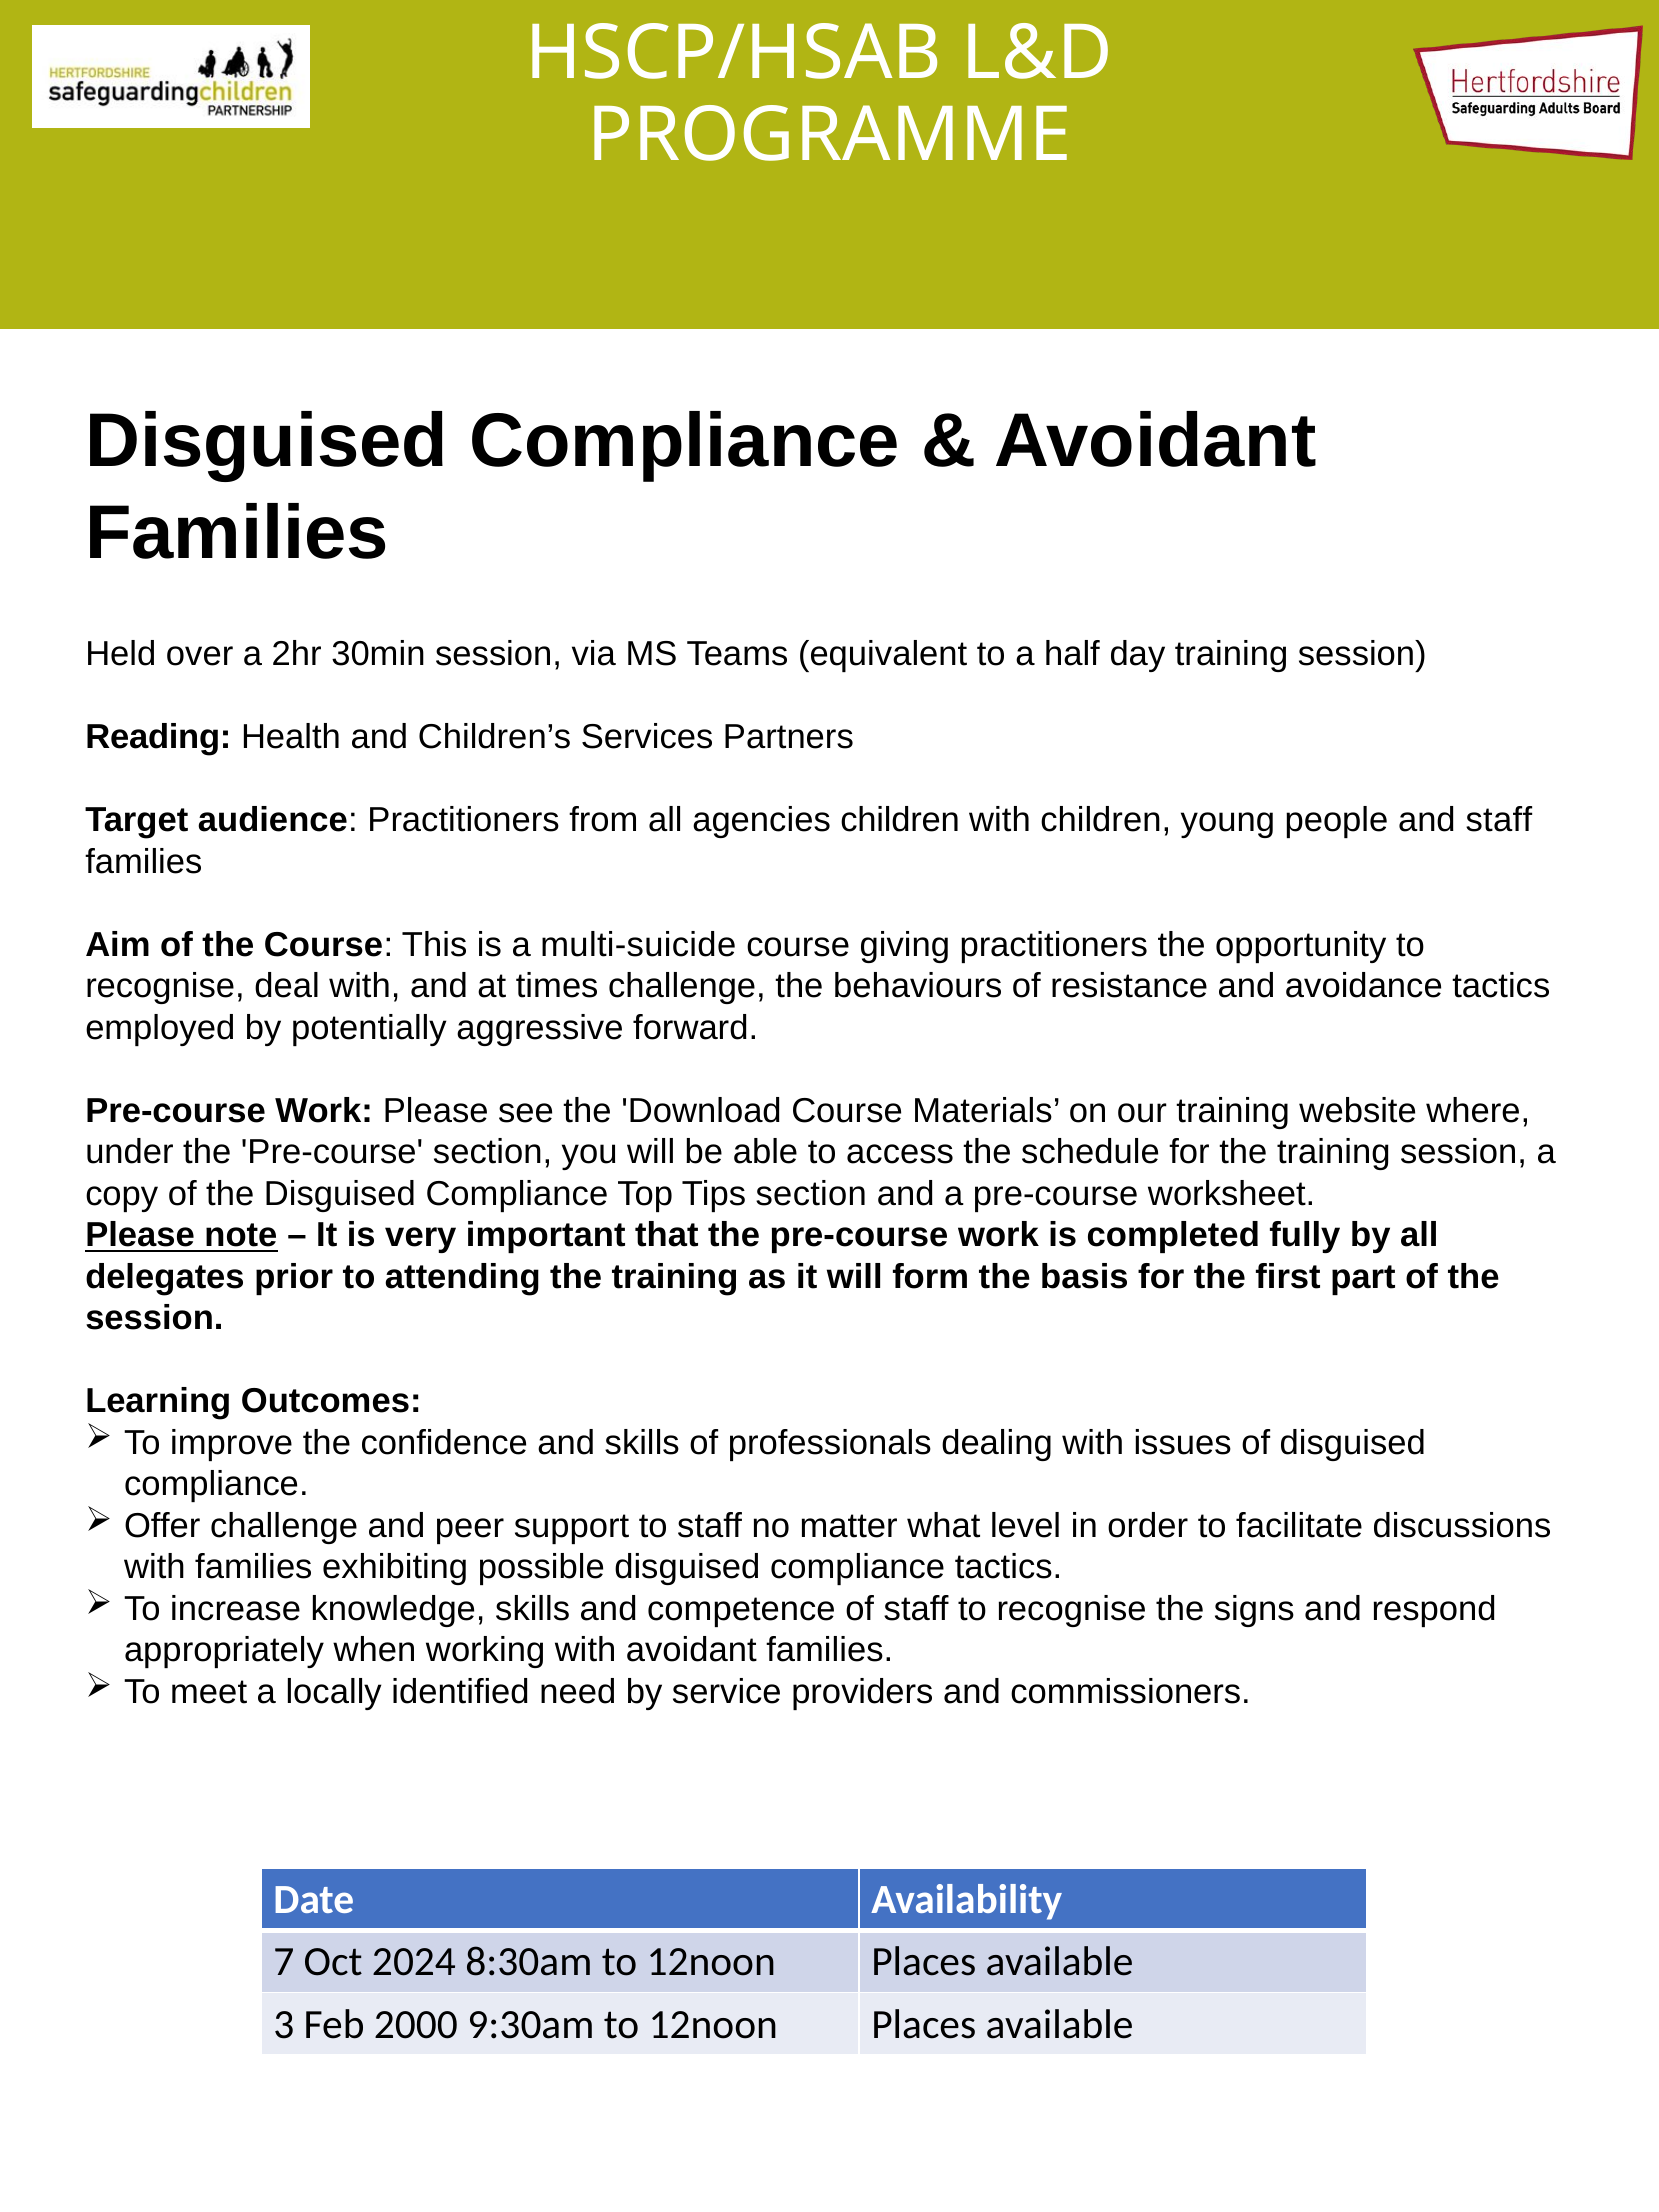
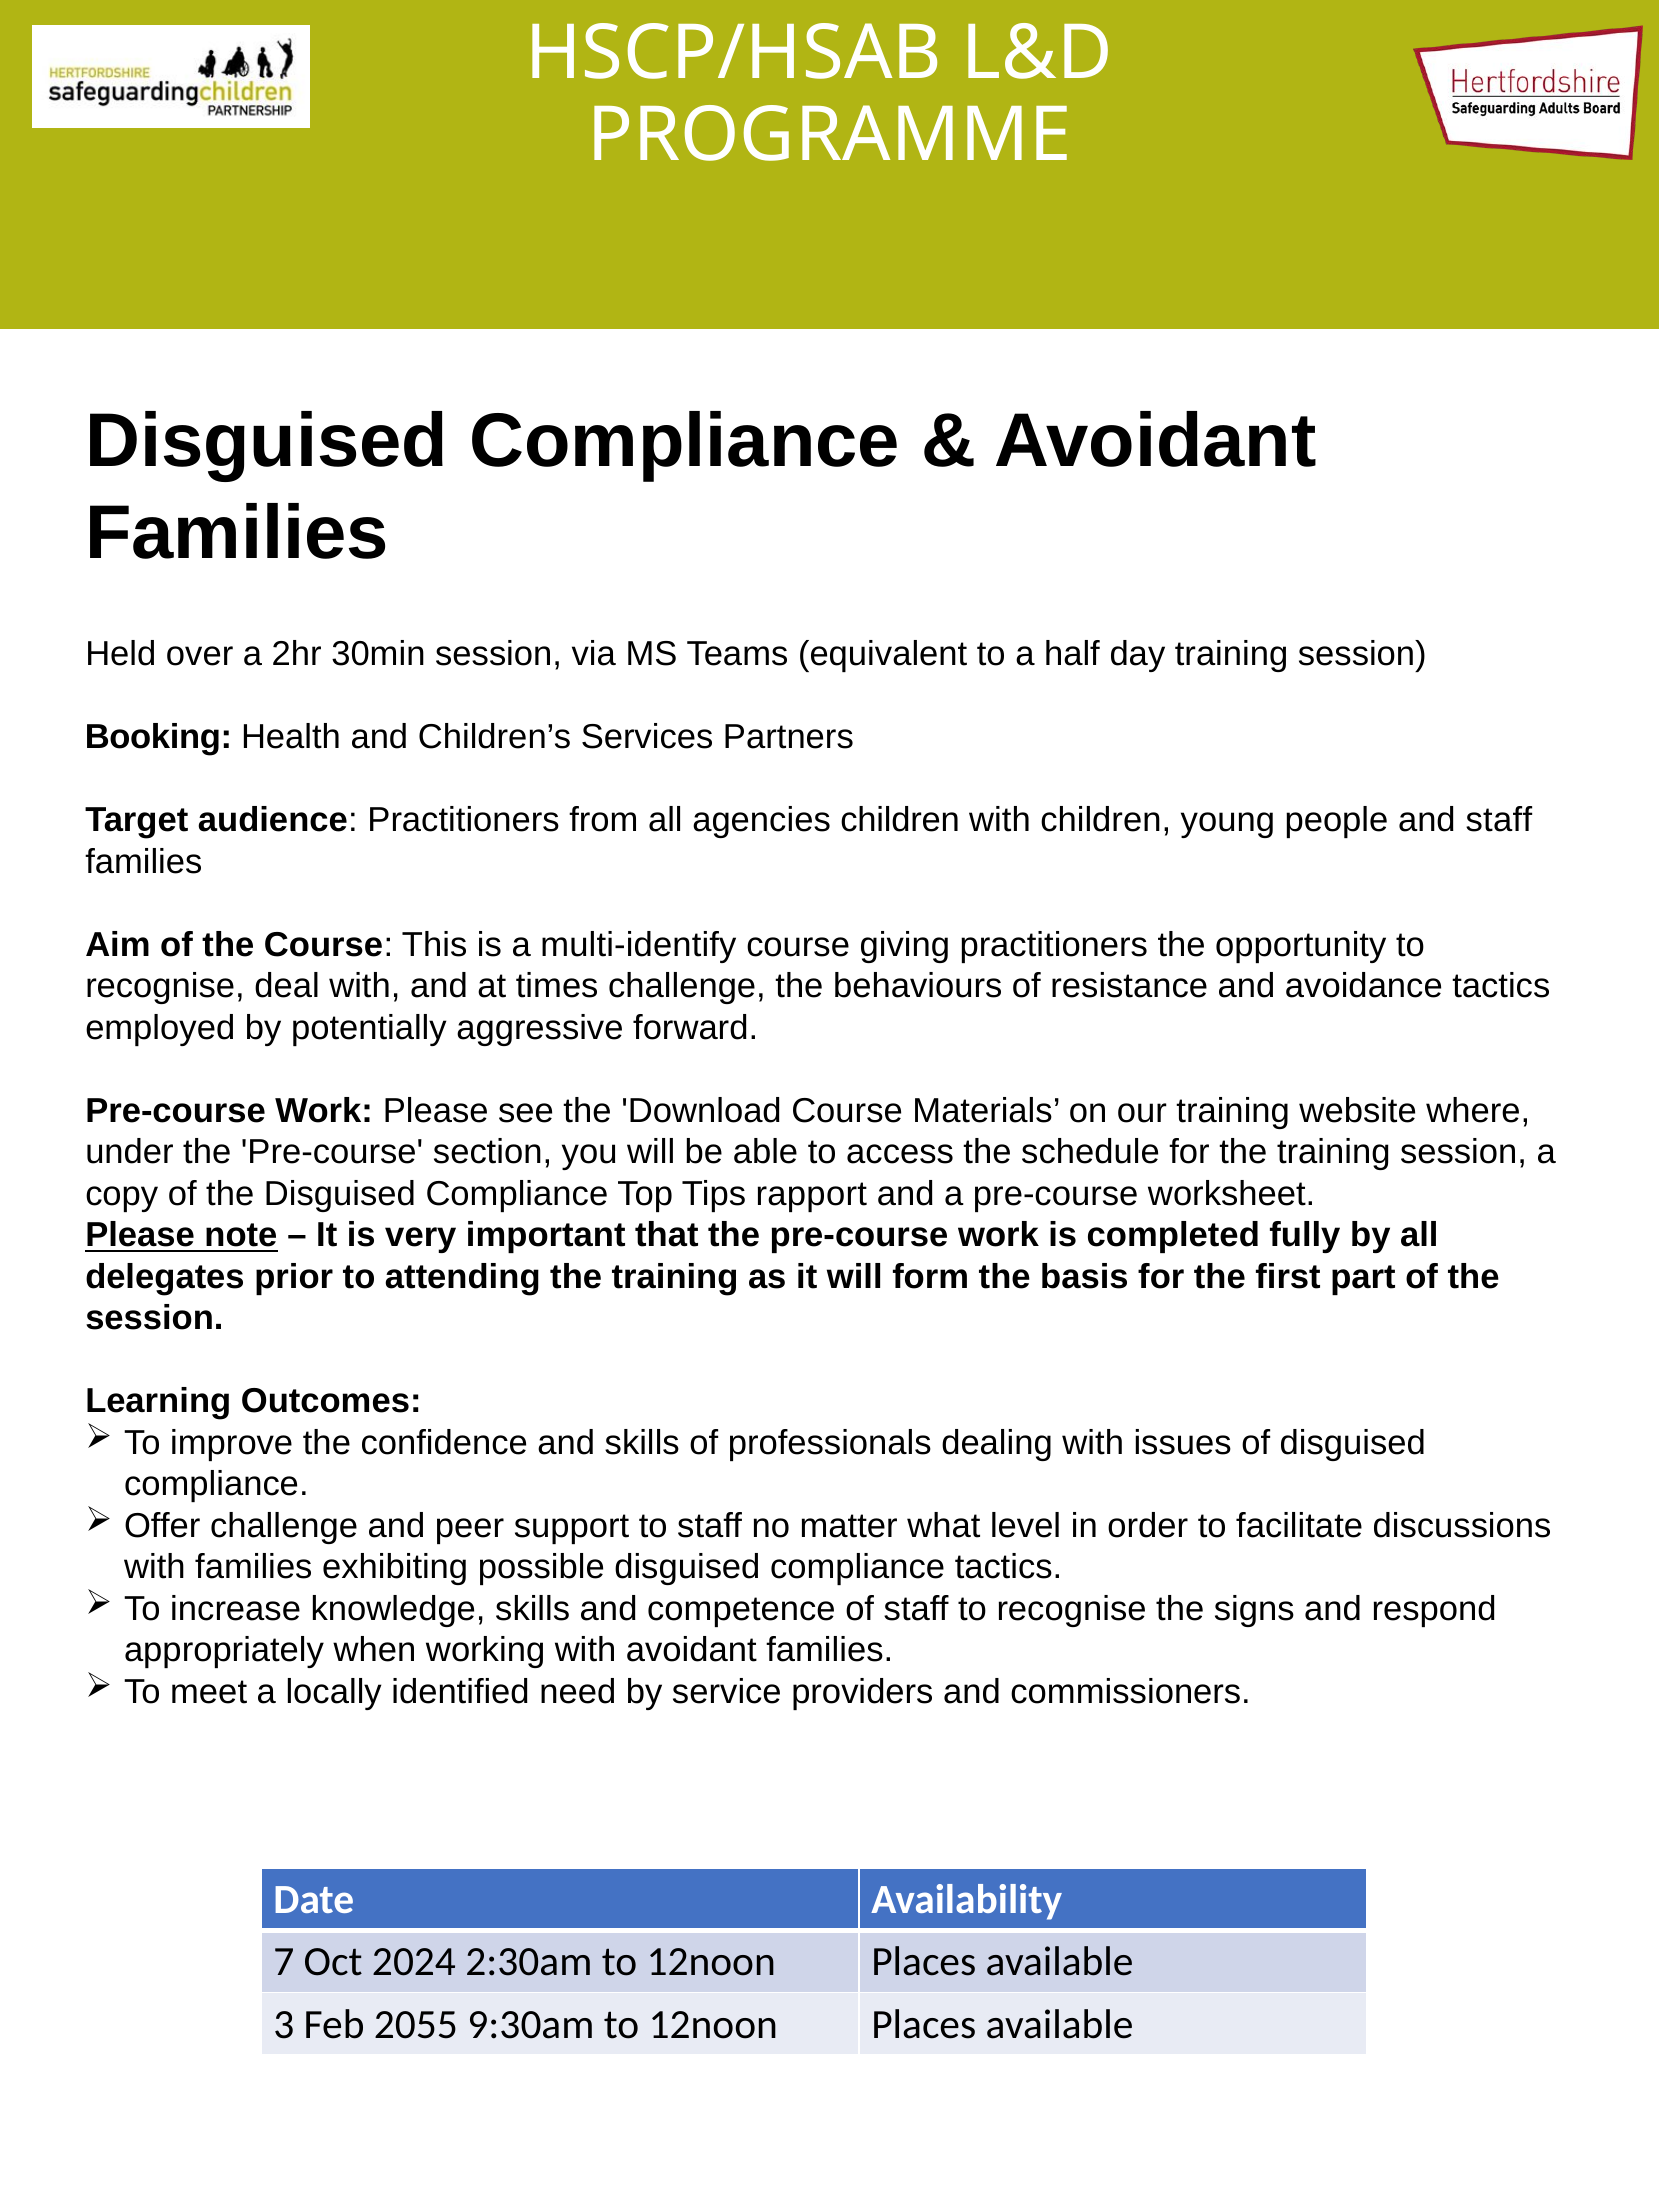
Reading: Reading -> Booking
multi-suicide: multi-suicide -> multi-identify
Tips section: section -> rapport
8:30am: 8:30am -> 2:30am
2000: 2000 -> 2055
